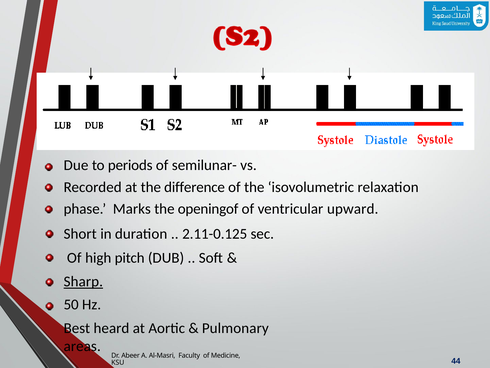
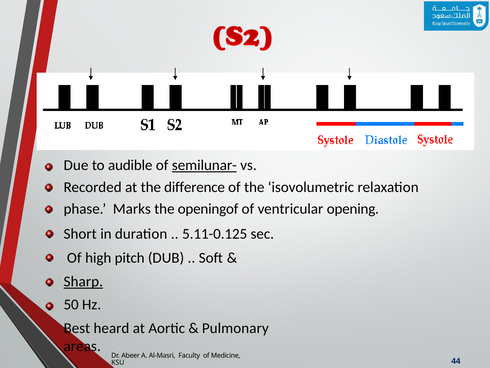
periods: periods -> audible
semilunar- underline: none -> present
upward: upward -> opening
2.11-0.125: 2.11-0.125 -> 5.11-0.125
